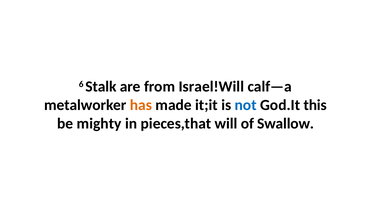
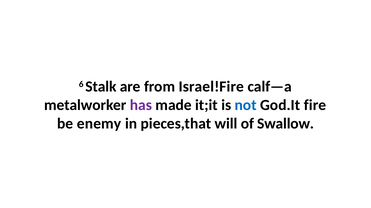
Israel!Will: Israel!Will -> Israel!Fire
has colour: orange -> purple
this: this -> fire
mighty: mighty -> enemy
